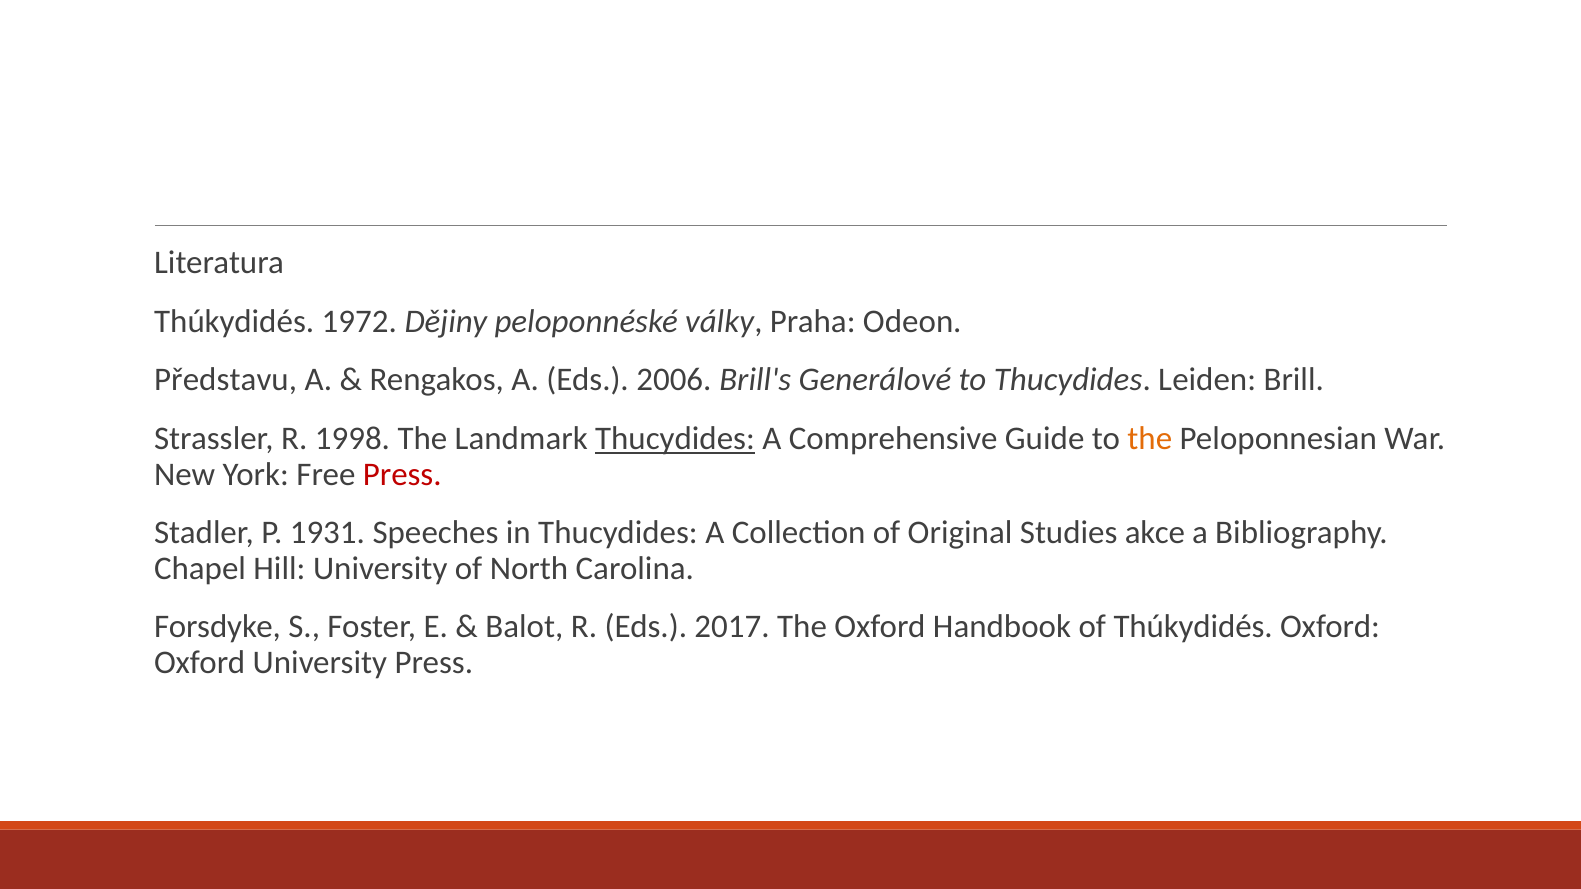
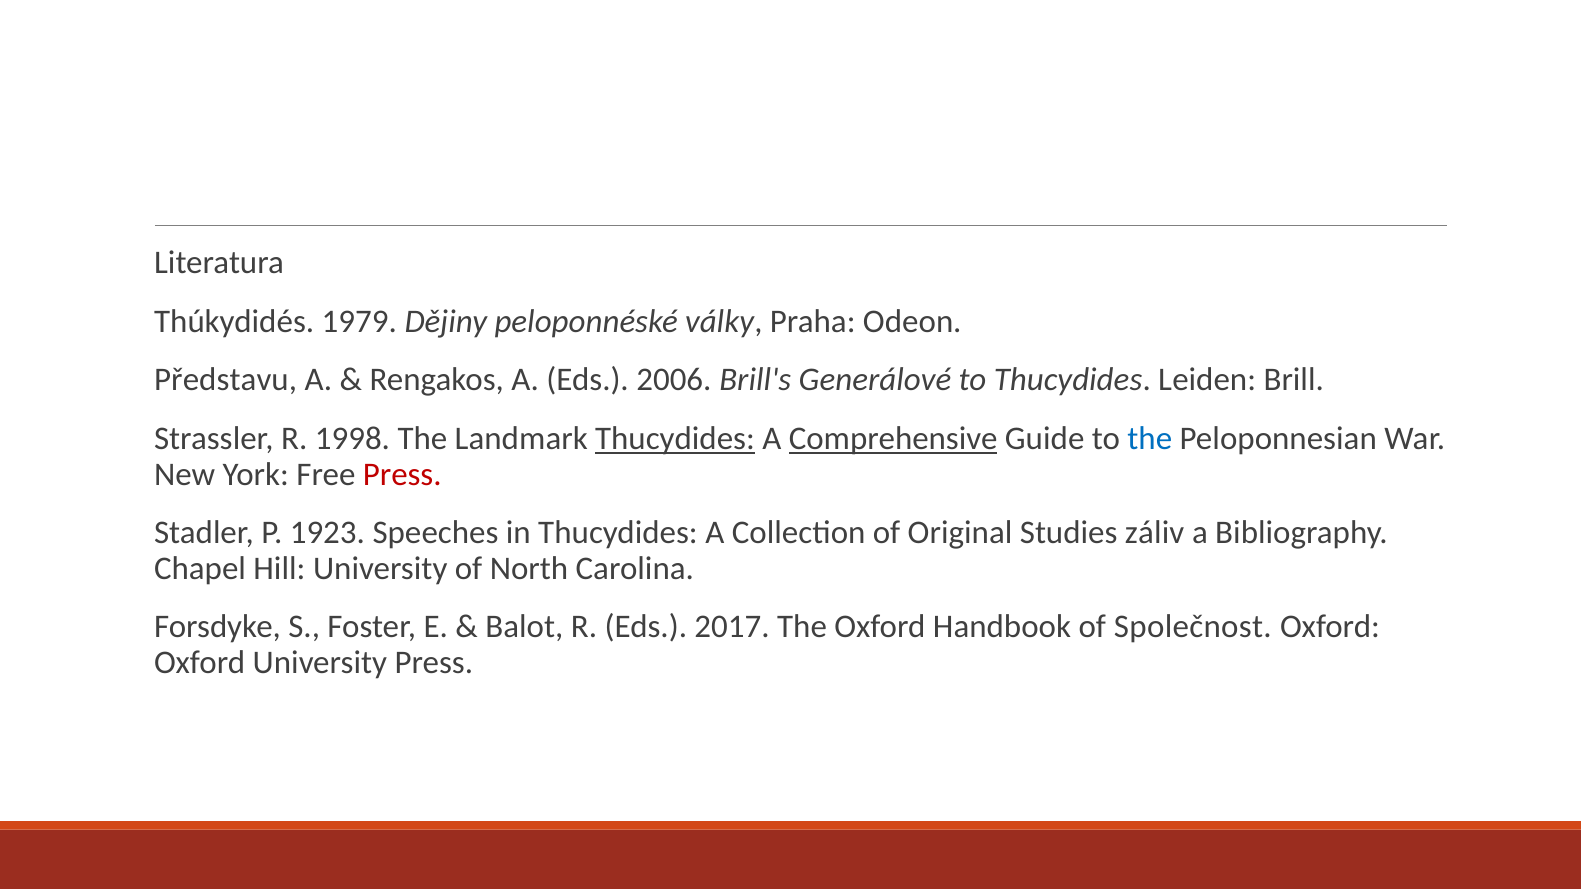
1972: 1972 -> 1979
Comprehensive underline: none -> present
the at (1150, 439) colour: orange -> blue
1931: 1931 -> 1923
akce: akce -> záliv
of Thúkydidés: Thúkydidés -> Společnost
